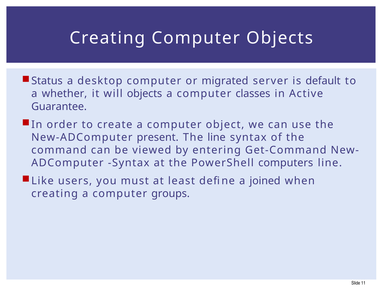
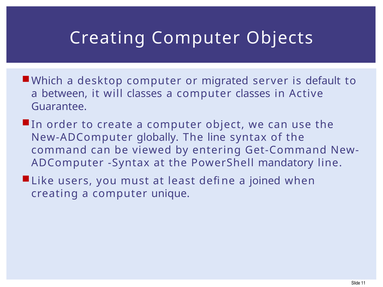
Status: Status -> Which
whether: whether -> between
will objects: objects -> classes
present: present -> globally
computers: computers -> mandatory
groups: groups -> unique
